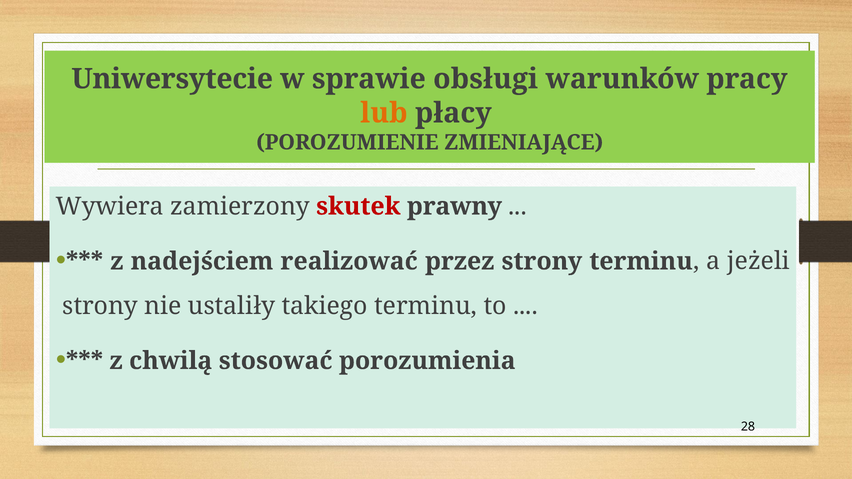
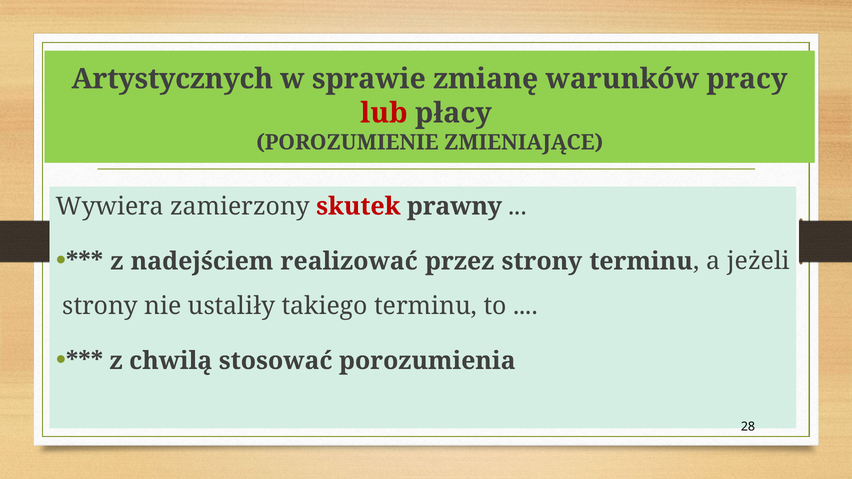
Uniwersytecie: Uniwersytecie -> Artystycznych
obsługi: obsługi -> zmianę
lub colour: orange -> red
